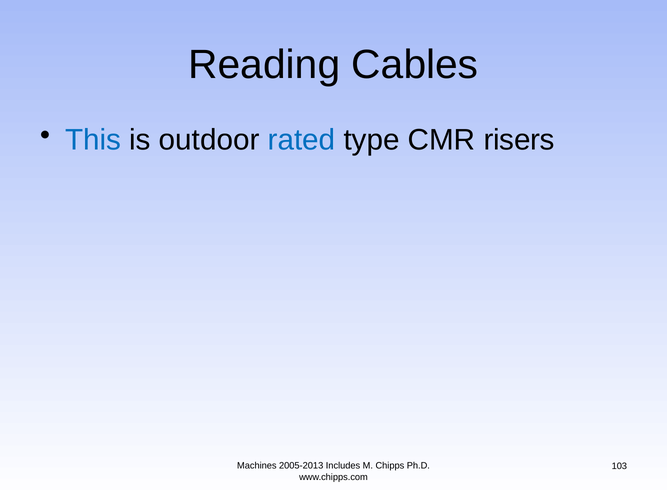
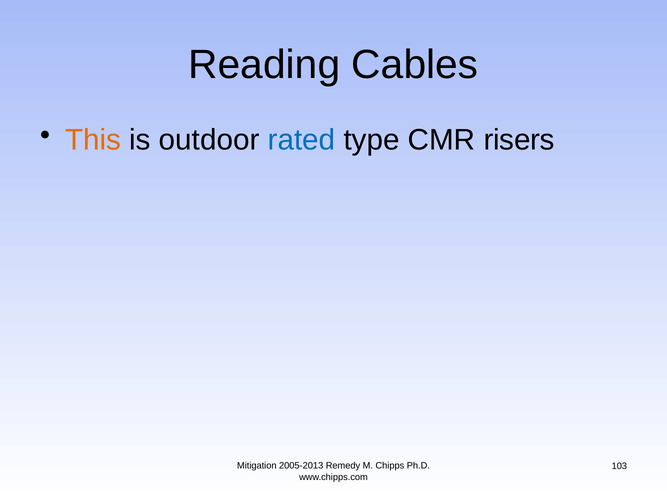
This colour: blue -> orange
Machines: Machines -> Mitigation
Includes: Includes -> Remedy
